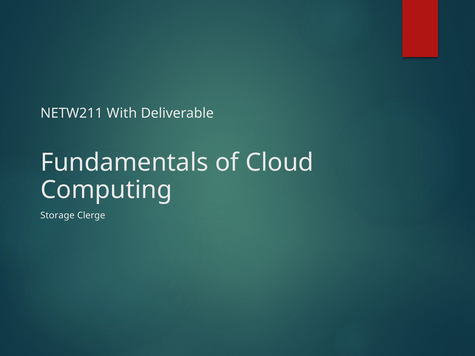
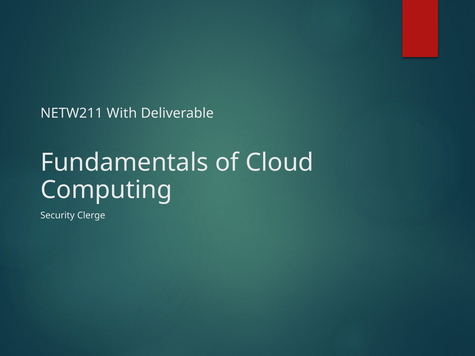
Storage: Storage -> Security
